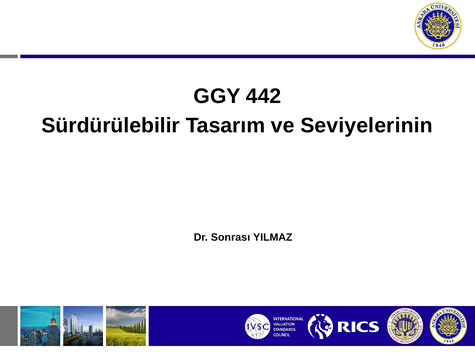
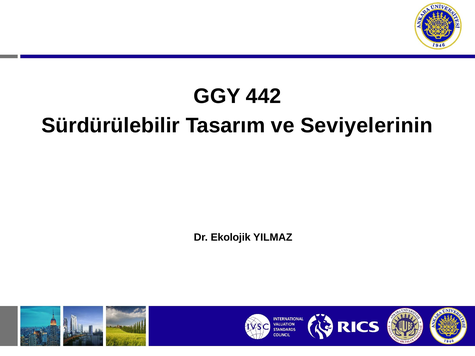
Sonrası: Sonrası -> Ekolojik
